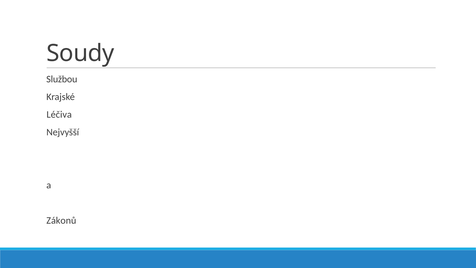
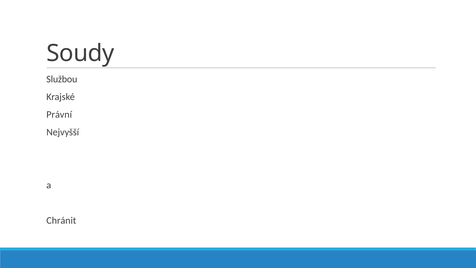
Léčiva: Léčiva -> Právní
Zákonů: Zákonů -> Chránit
